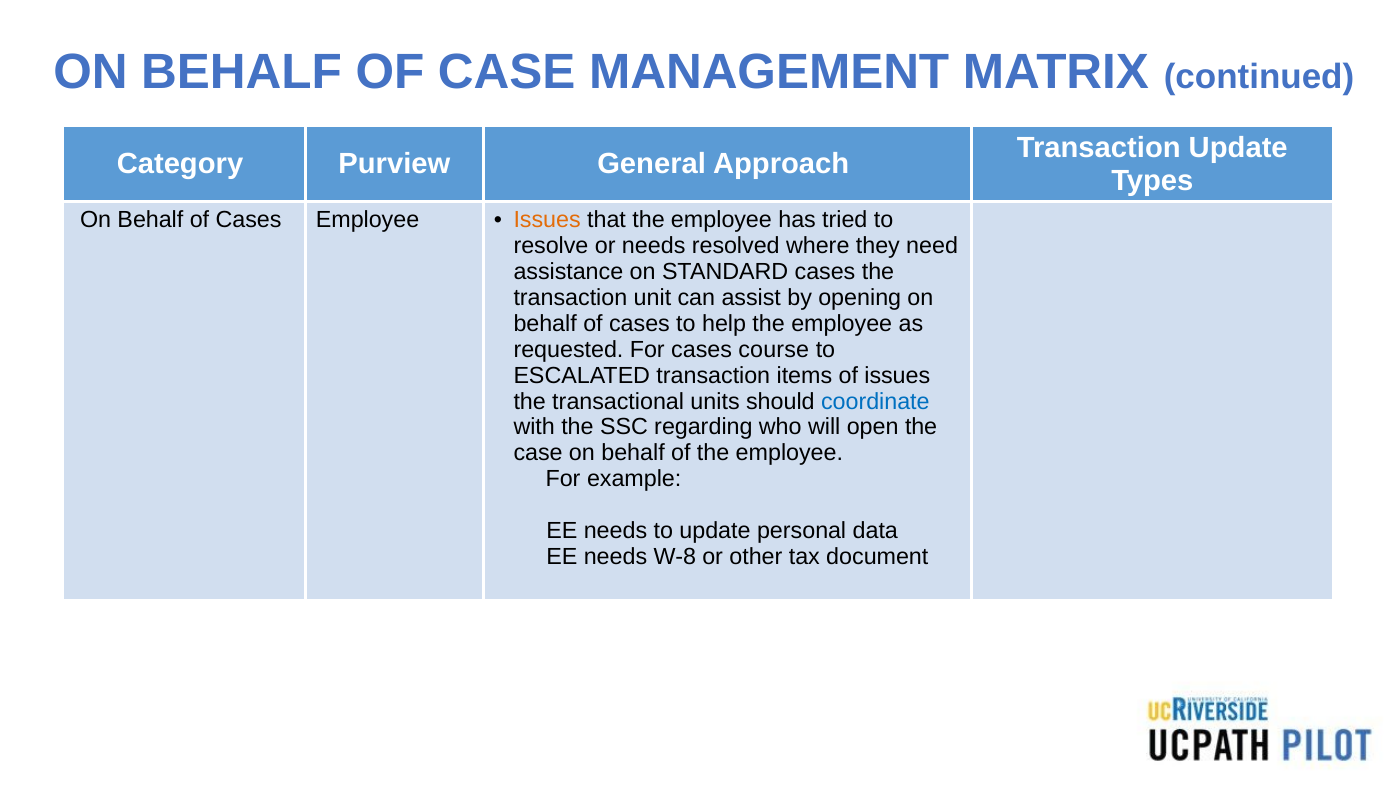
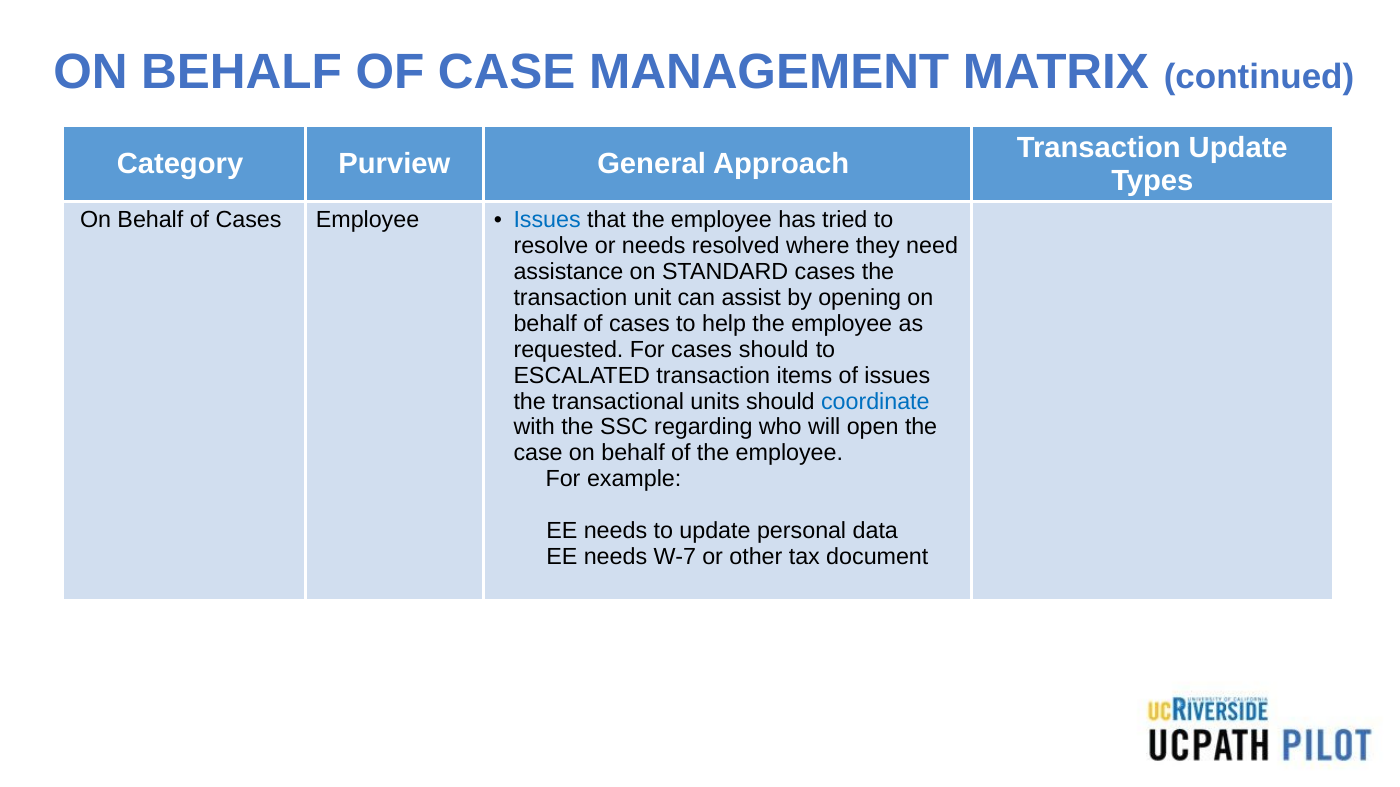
Issues at (547, 220) colour: orange -> blue
cases course: course -> should
W-8: W-8 -> W-7
